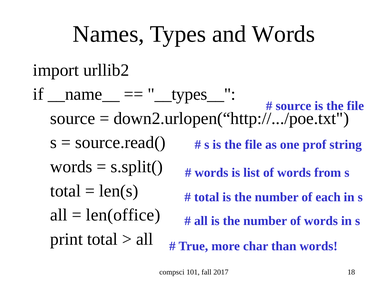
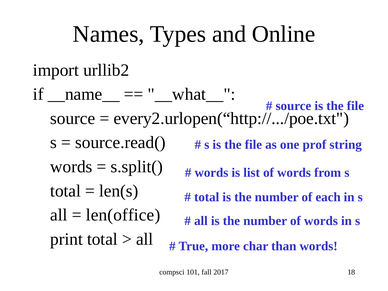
and Words: Words -> Online
__types__: __types__ -> __what__
down2.urlopen(“http://.../poe.txt: down2.urlopen(“http://.../poe.txt -> every2.urlopen(“http://.../poe.txt
